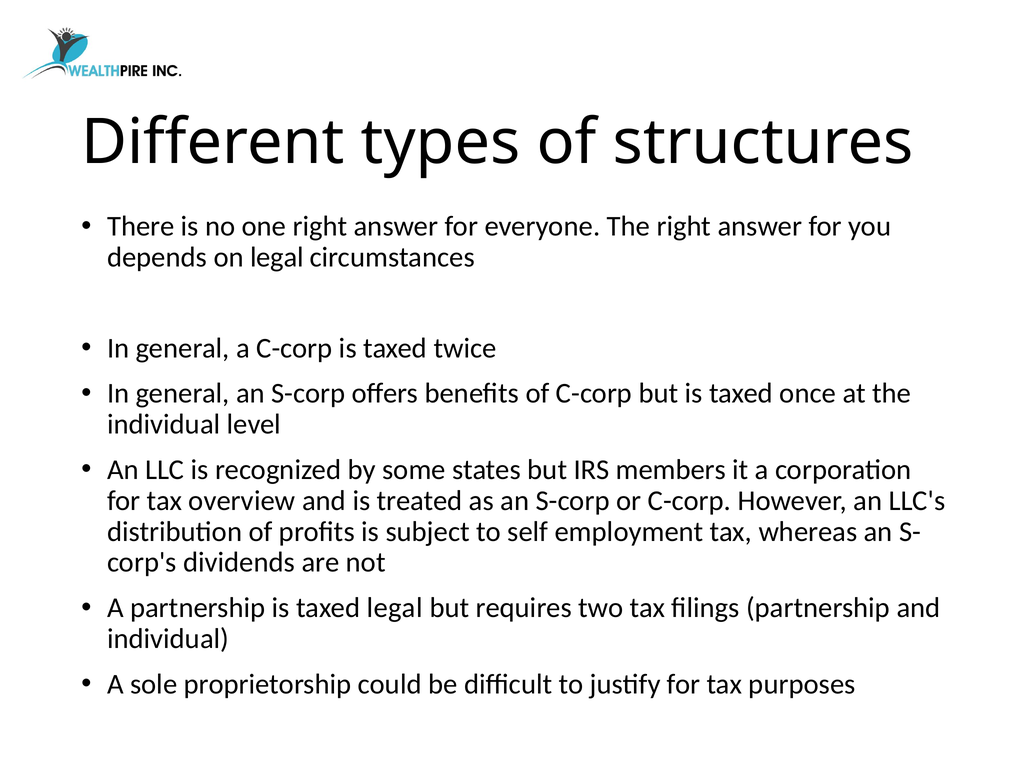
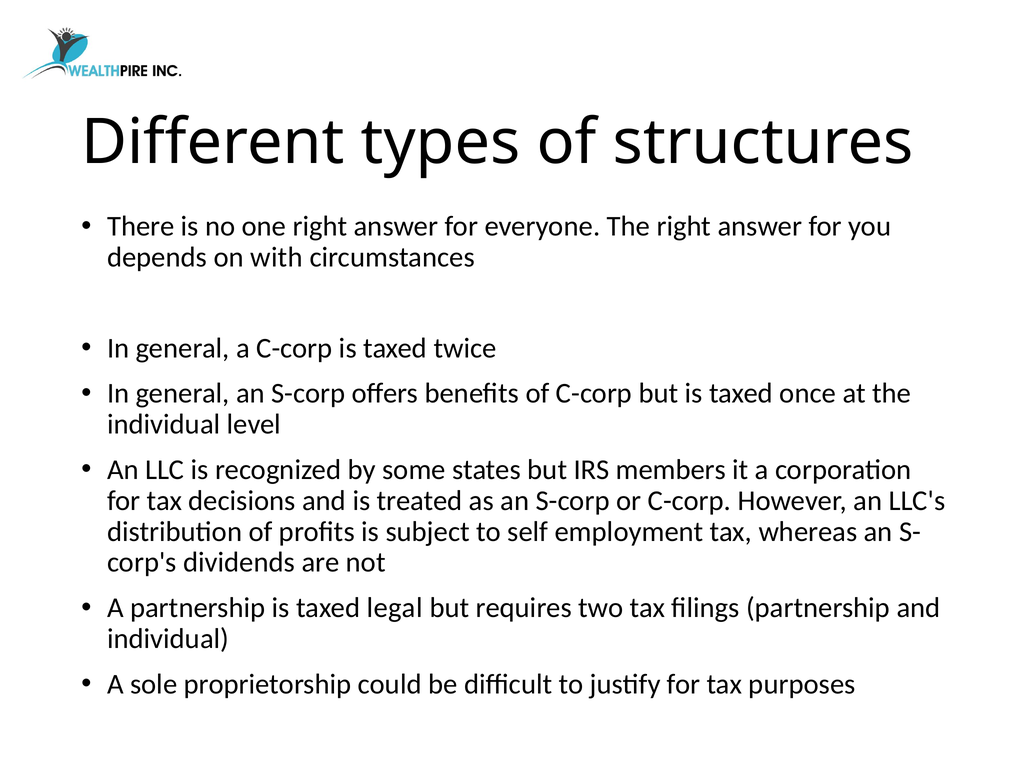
on legal: legal -> with
overview: overview -> decisions
